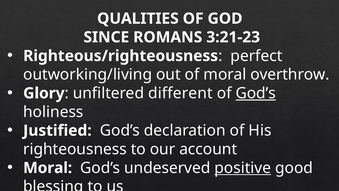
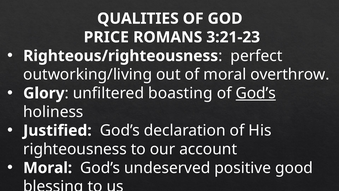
SINCE: SINCE -> PRICE
different: different -> boasting
positive underline: present -> none
